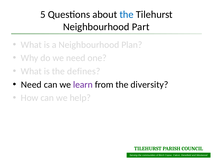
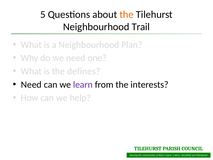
the at (127, 14) colour: blue -> orange
Part: Part -> Trail
diversity: diversity -> interests
